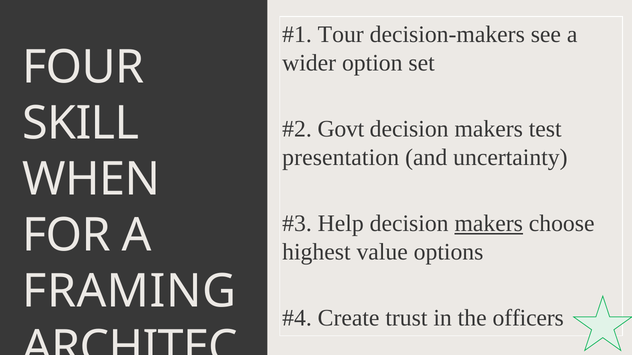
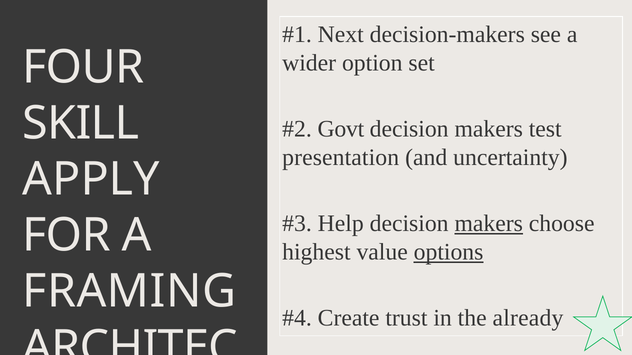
Tour: Tour -> Next
WHEN: WHEN -> APPLY
options underline: none -> present
officers: officers -> already
